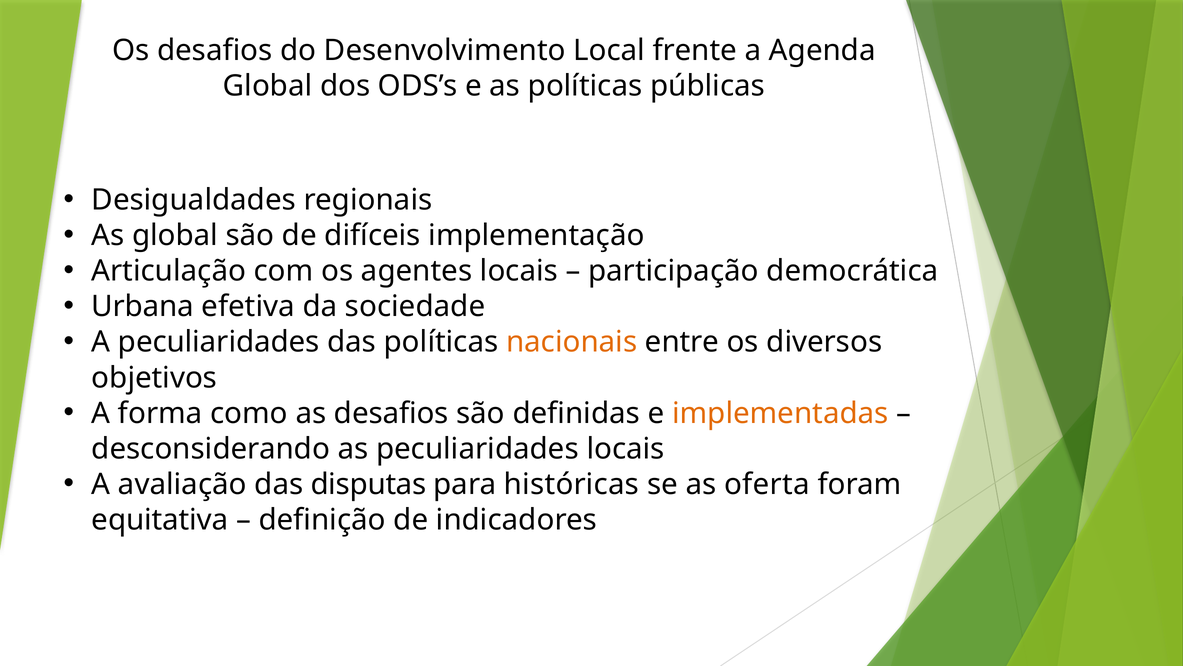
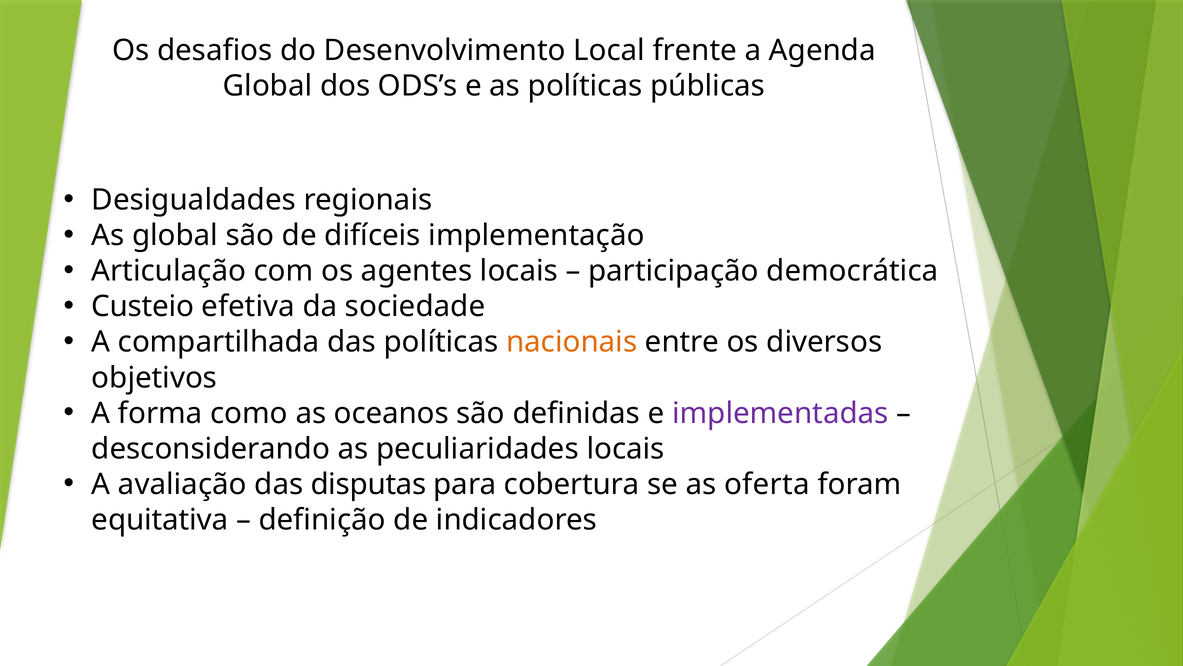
Urbana: Urbana -> Custeio
A peculiaridades: peculiaridades -> compartilhada
as desafios: desafios -> oceanos
implementadas colour: orange -> purple
históricas: históricas -> cobertura
